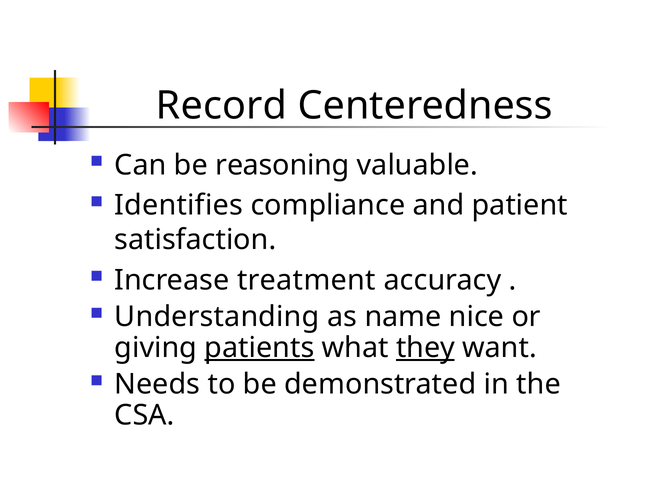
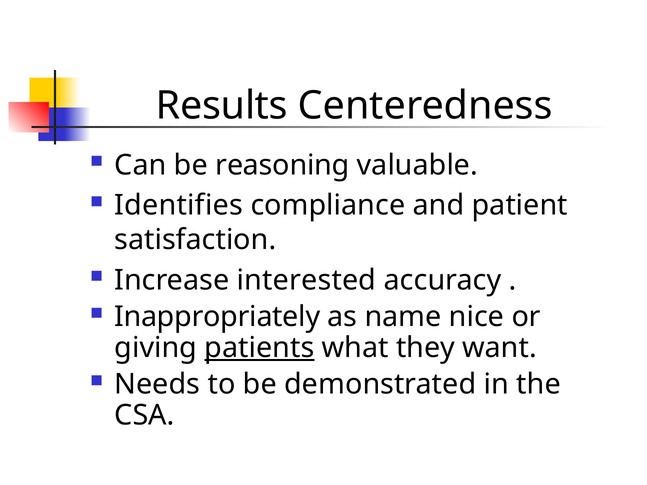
Record: Record -> Results
treatment: treatment -> interested
Understanding: Understanding -> Inappropriately
they underline: present -> none
